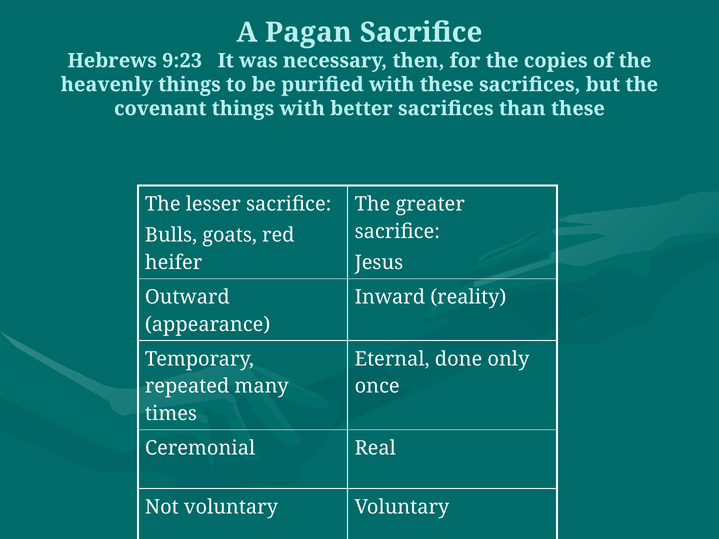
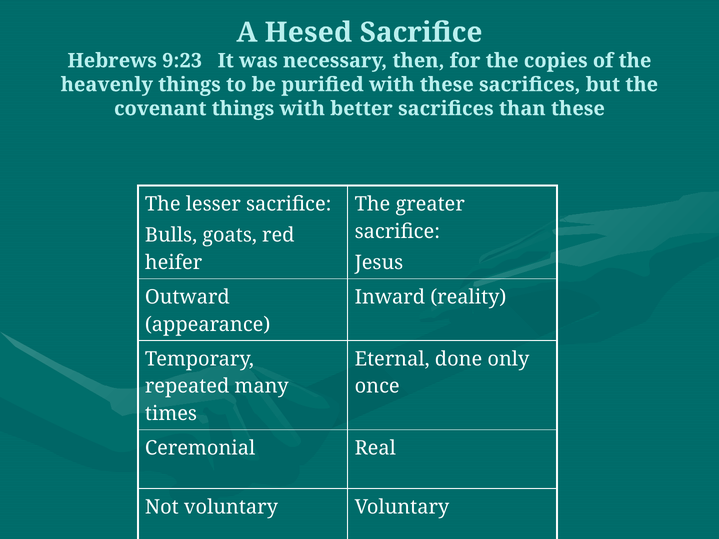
Pagan: Pagan -> Hesed
